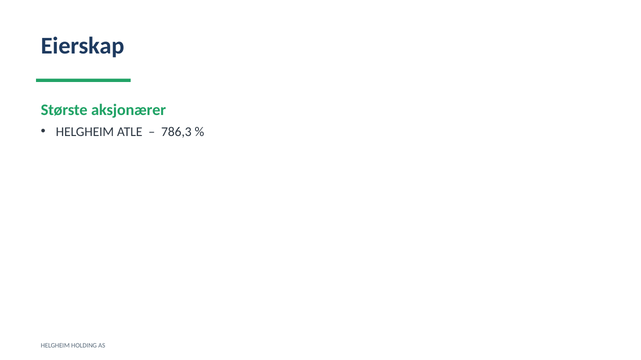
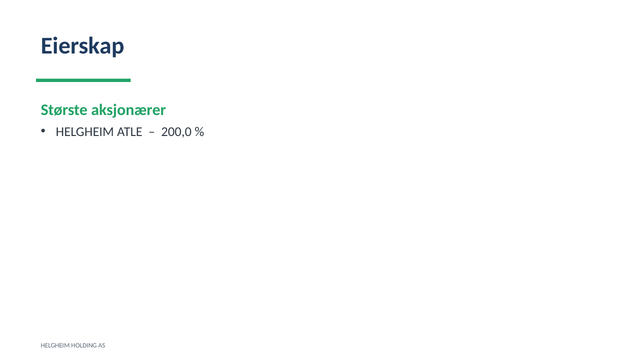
786,3: 786,3 -> 200,0
